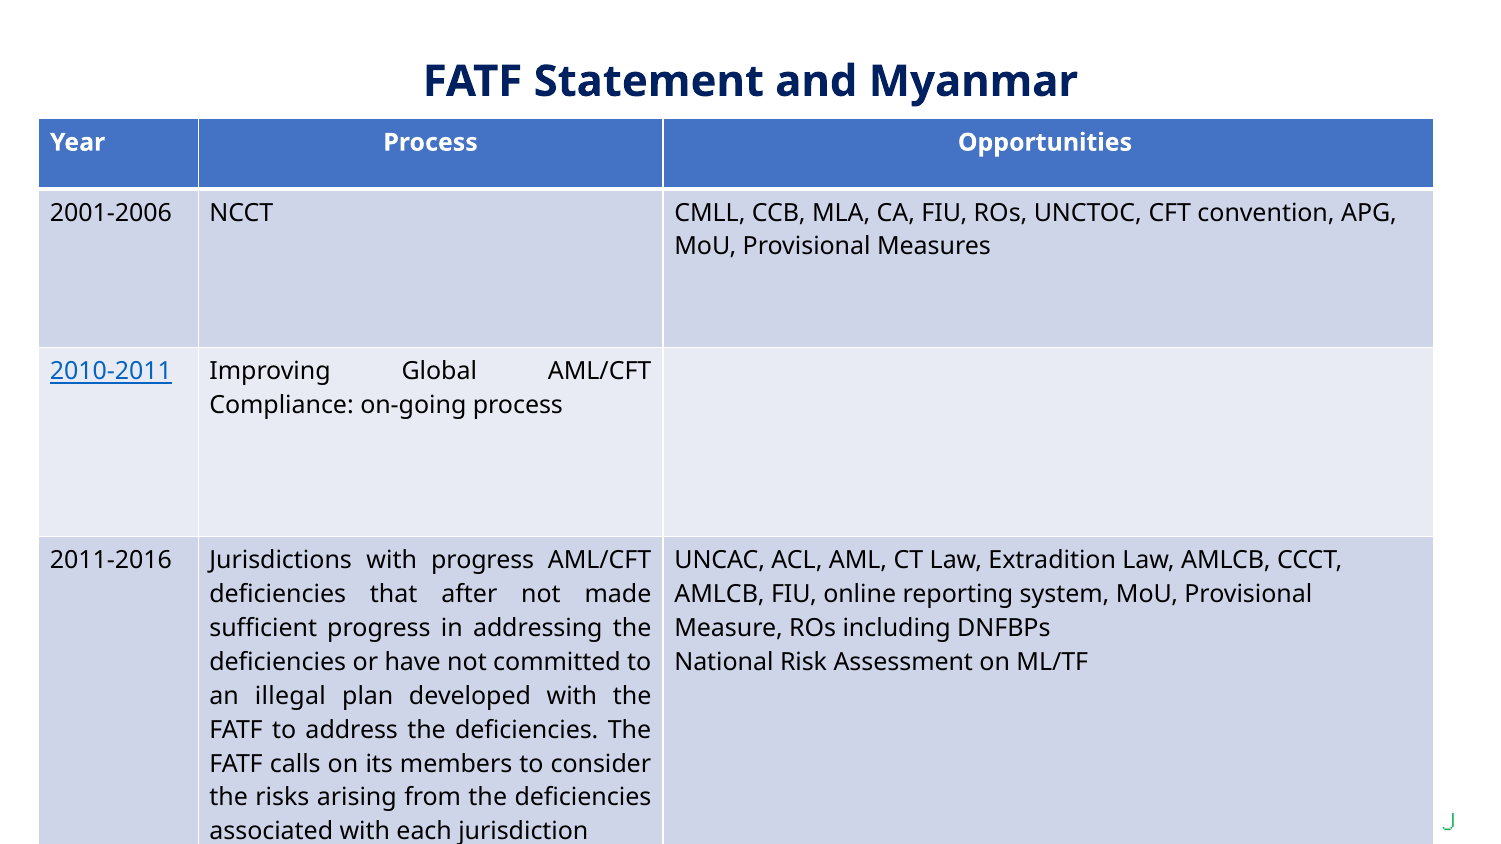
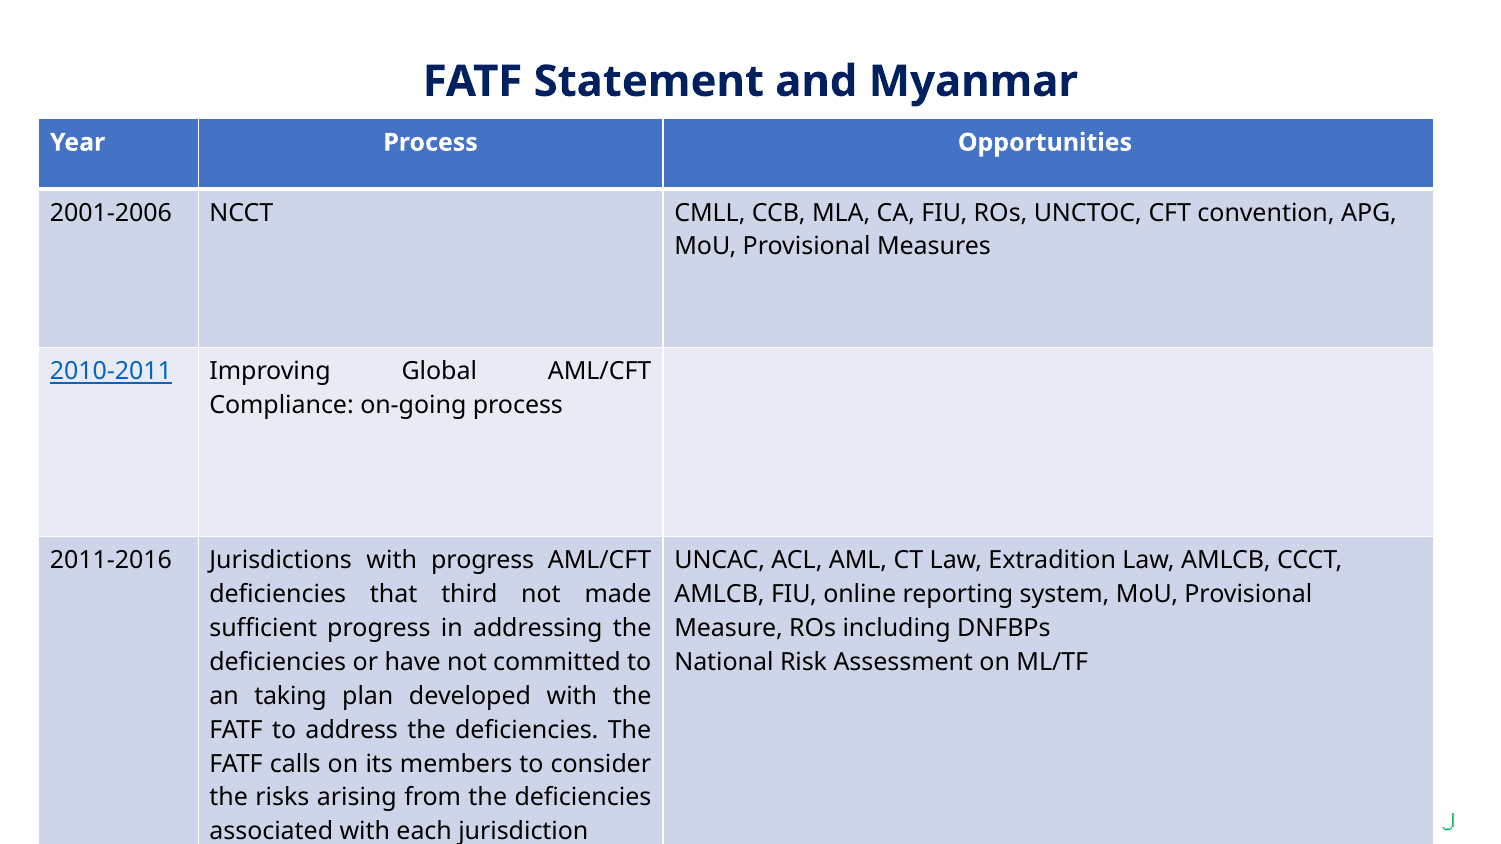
after: after -> third
illegal: illegal -> taking
